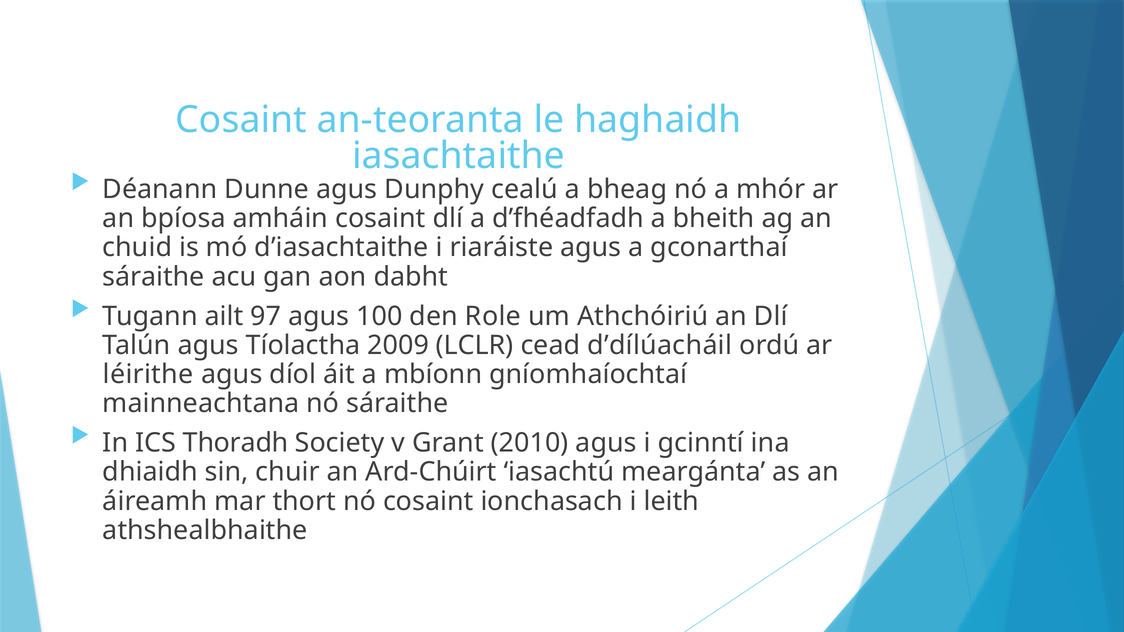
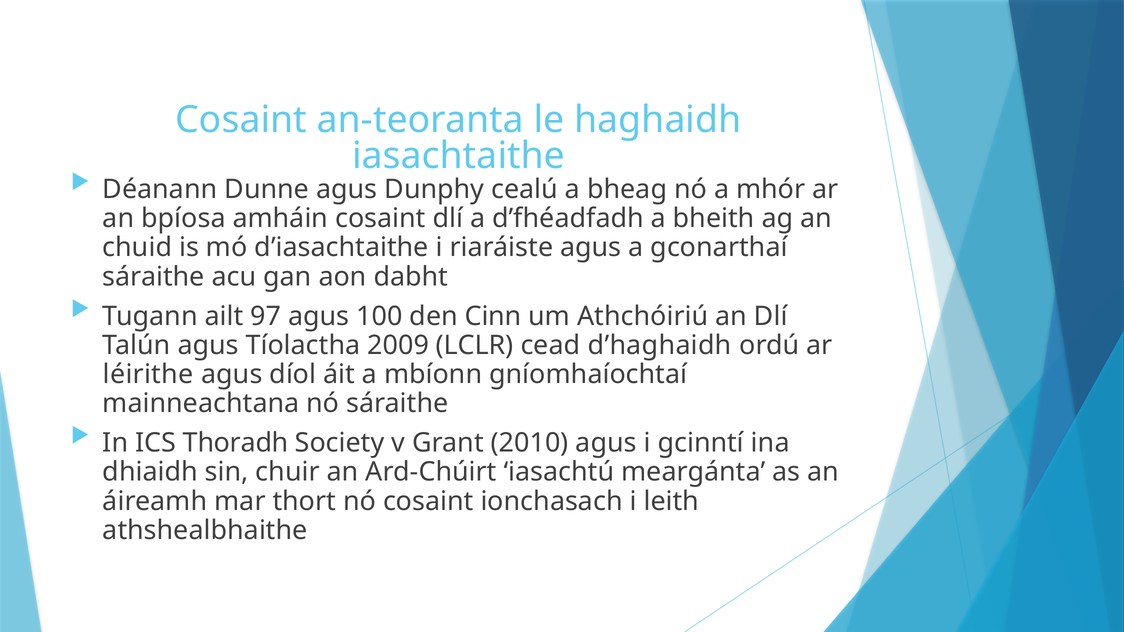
Role: Role -> Cinn
d’dílúacháil: d’dílúacháil -> d’haghaidh
